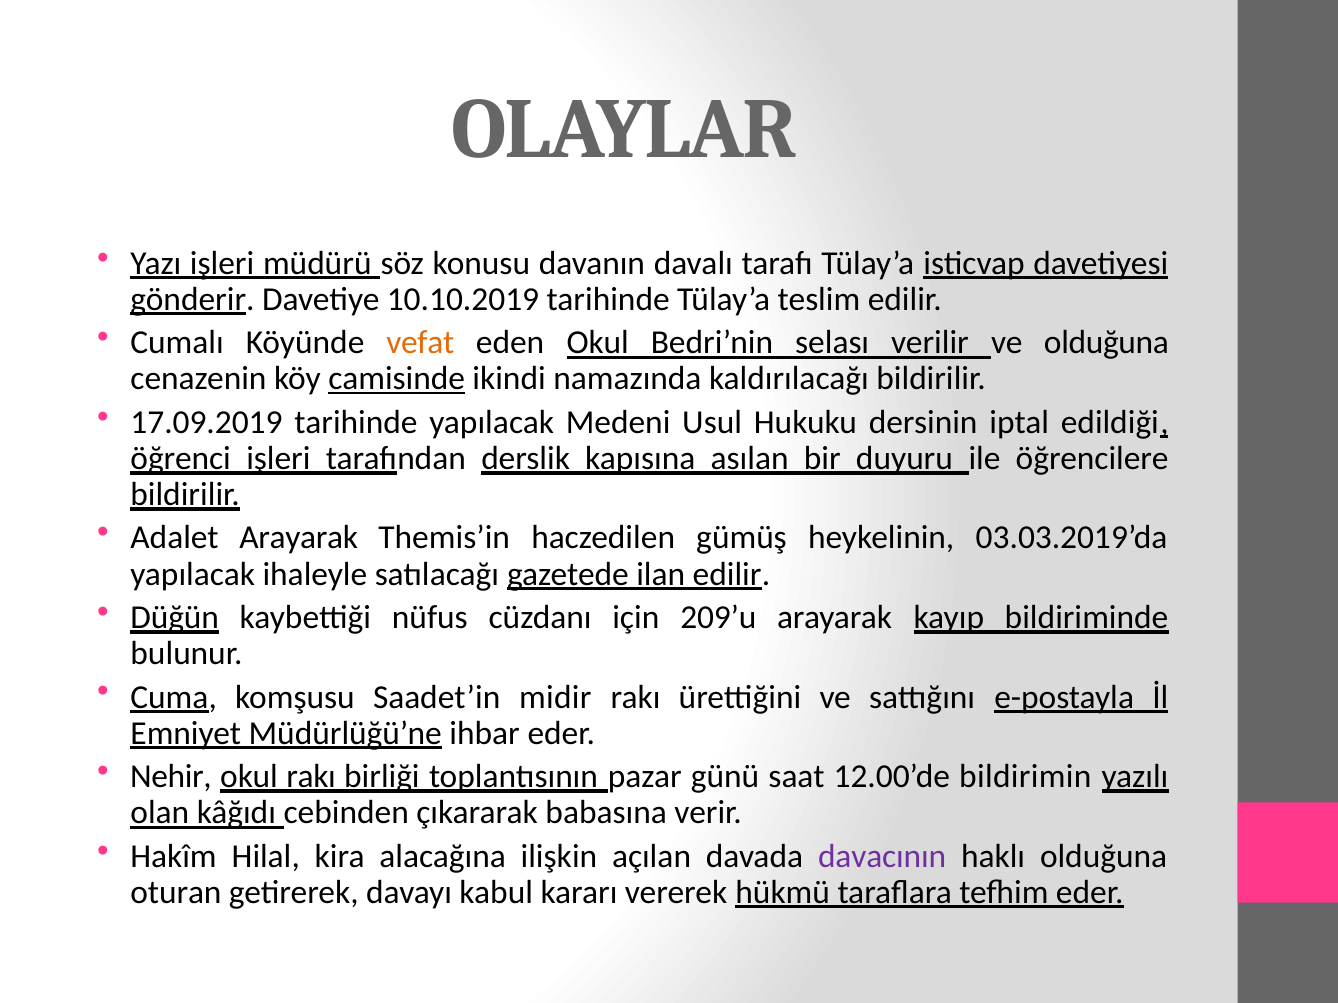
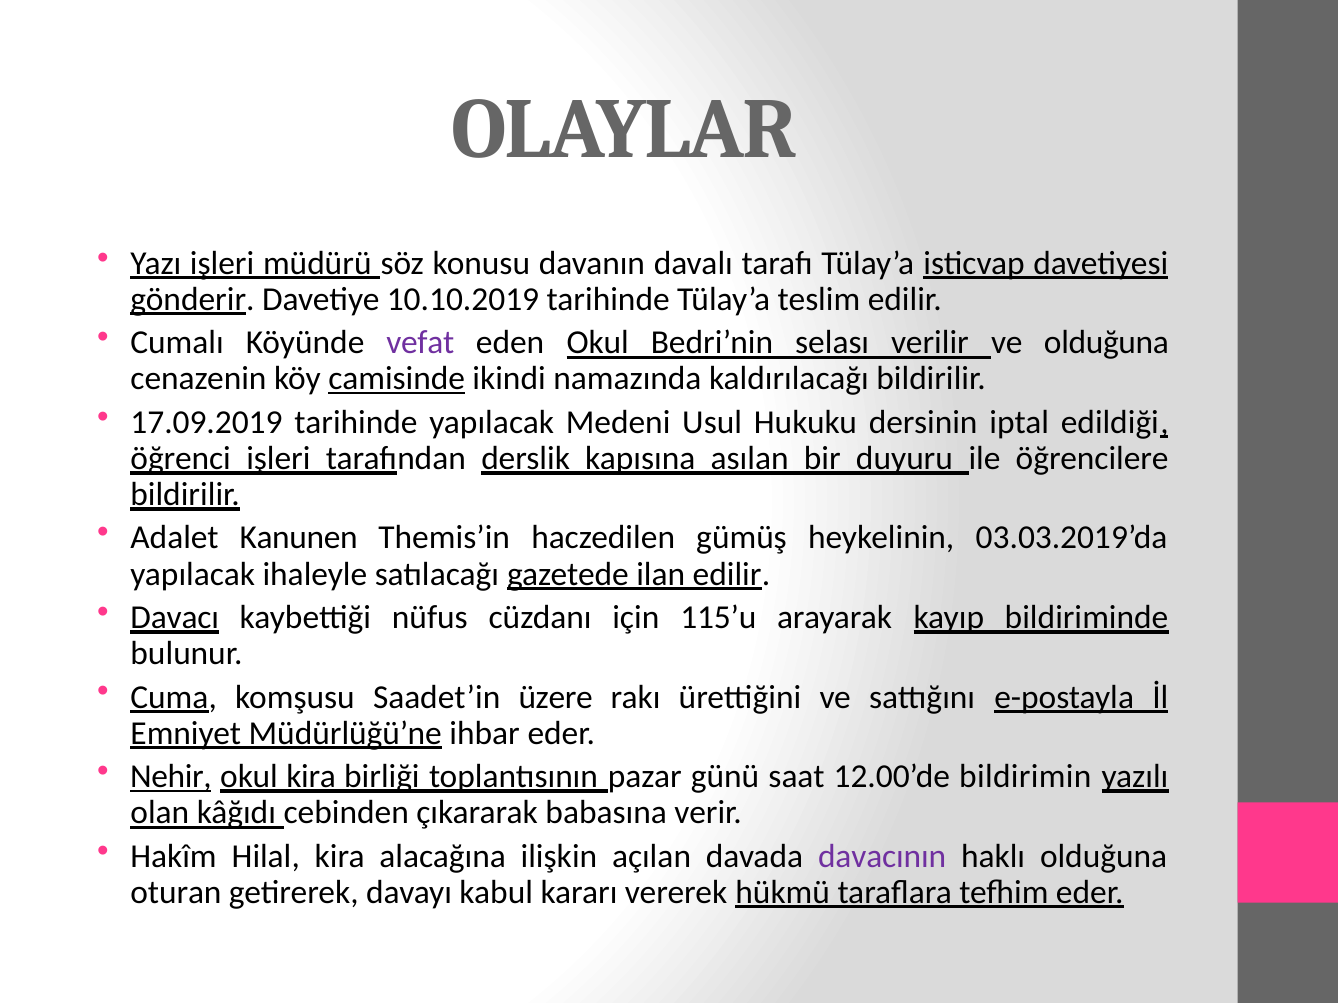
vefat colour: orange -> purple
Adalet Arayarak: Arayarak -> Kanunen
Düğün: Düğün -> Davacı
209’u: 209’u -> 115’u
midir: midir -> üzere
Nehir underline: none -> present
okul rakı: rakı -> kira
